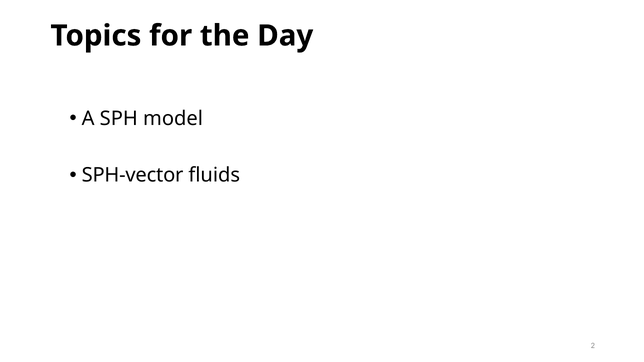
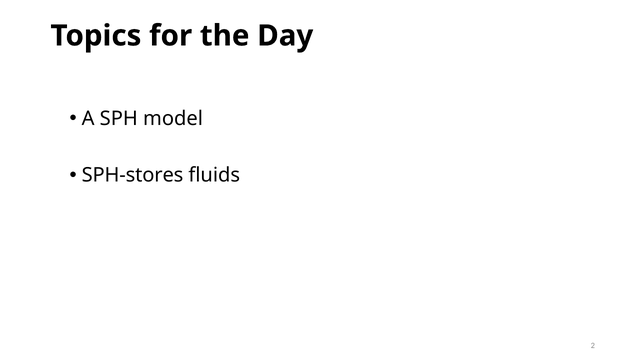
SPH-vector: SPH-vector -> SPH-stores
